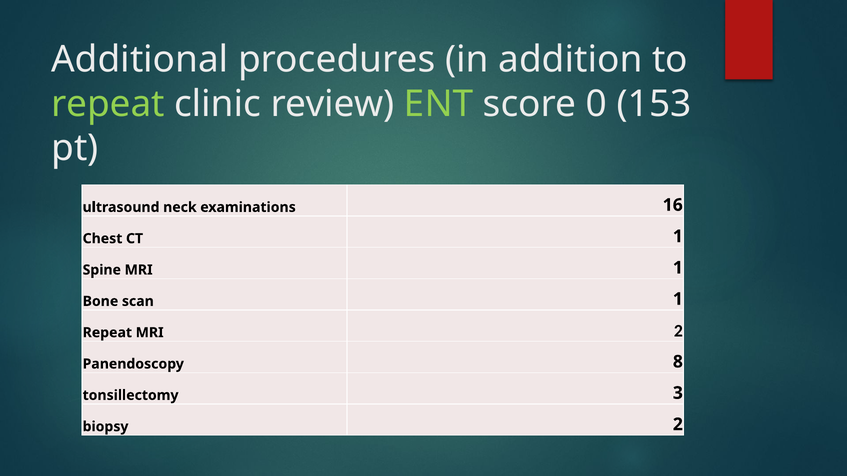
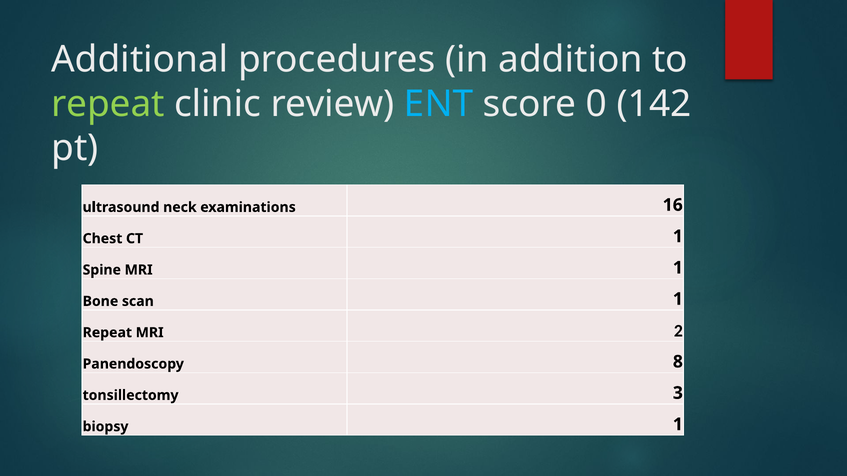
ENT colour: light green -> light blue
153: 153 -> 142
biopsy 2: 2 -> 1
